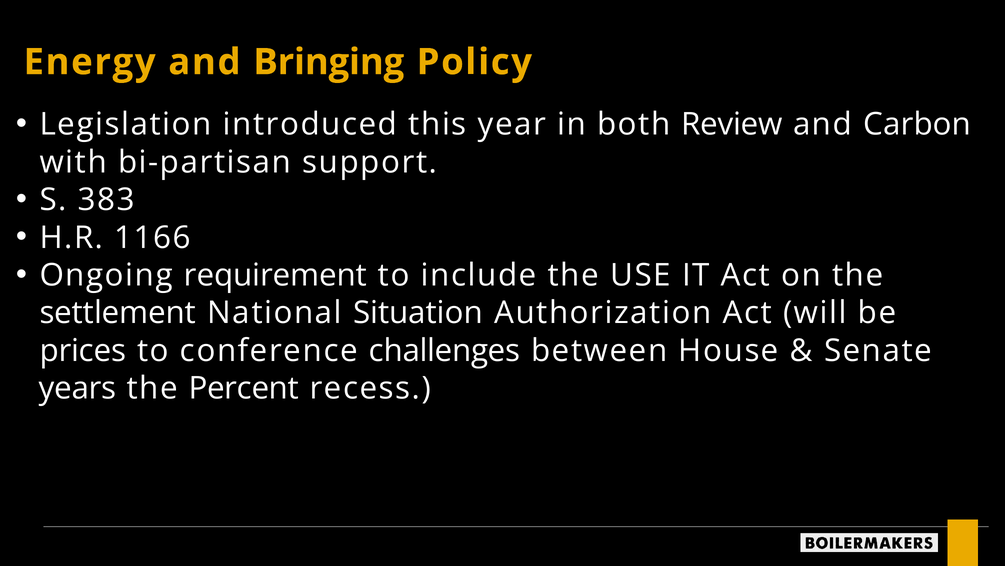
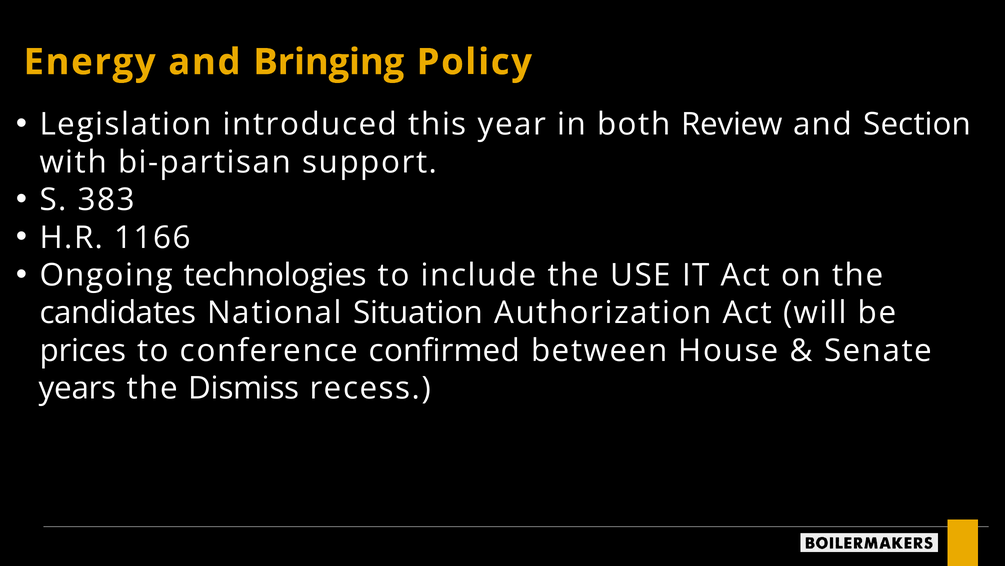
Carbon: Carbon -> Section
requirement: requirement -> technologies
settlement: settlement -> candidates
challenges: challenges -> confirmed
Percent: Percent -> Dismiss
